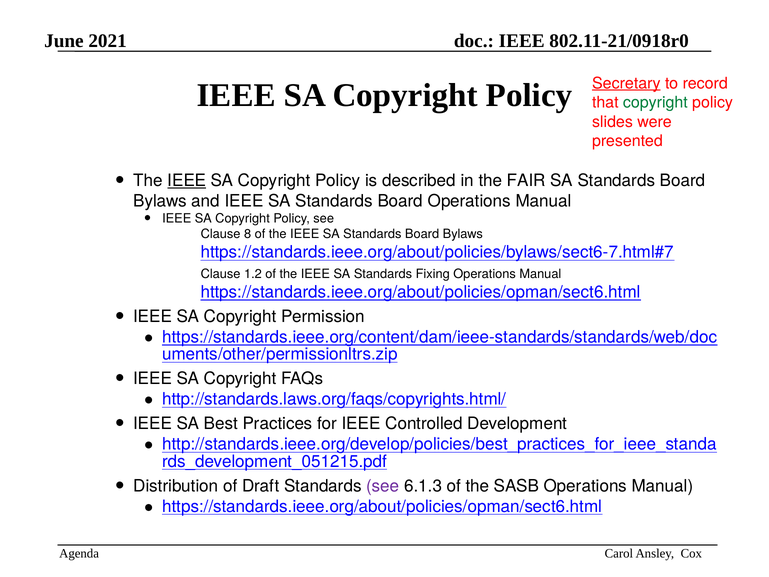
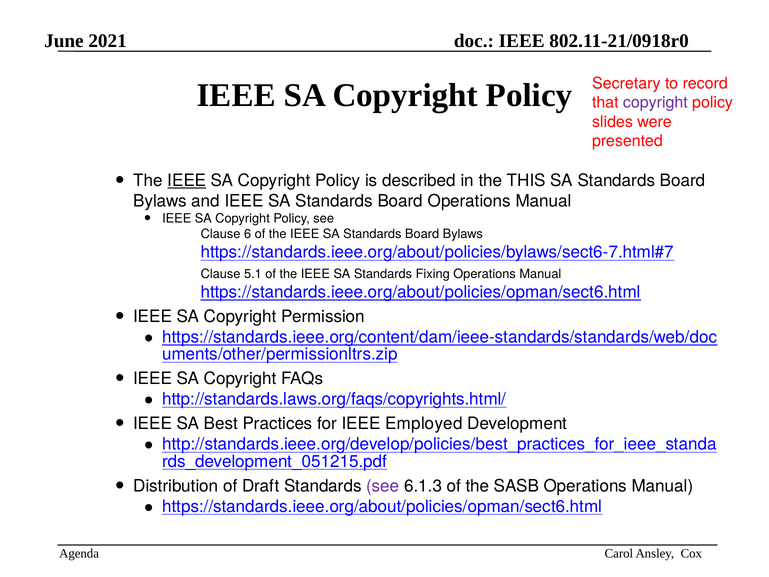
Secretary underline: present -> none
copyright at (655, 102) colour: green -> purple
FAIR: FAIR -> THIS
8: 8 -> 6
1.2: 1.2 -> 5.1
Controlled: Controlled -> Employed
